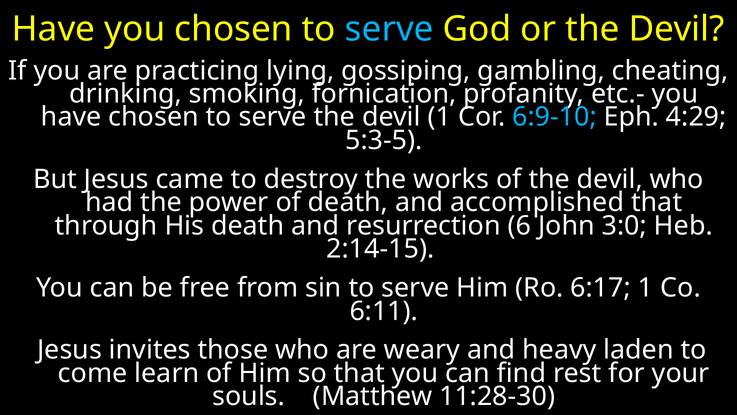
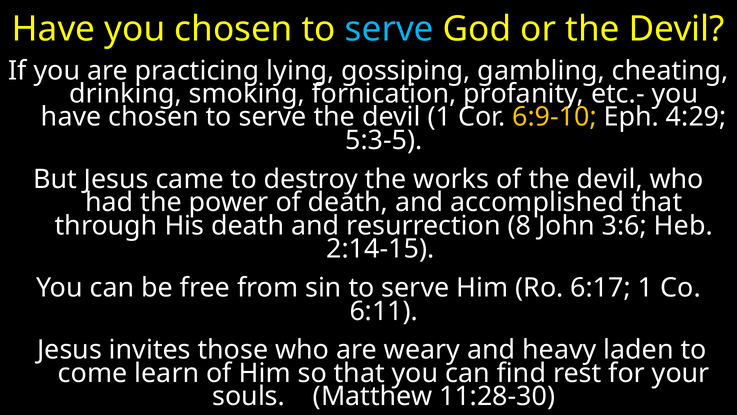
6:9-10 colour: light blue -> yellow
6: 6 -> 8
3:0: 3:0 -> 3:6
